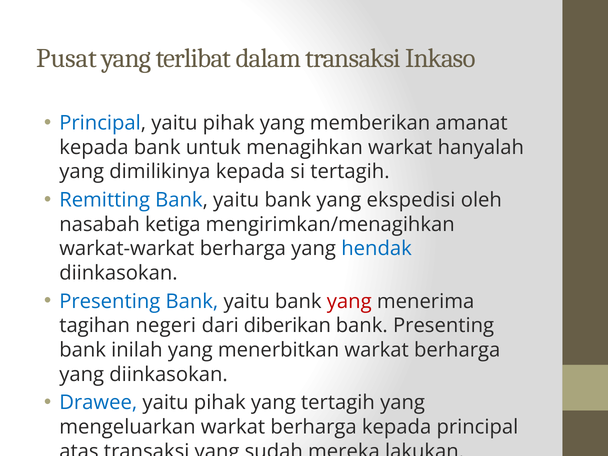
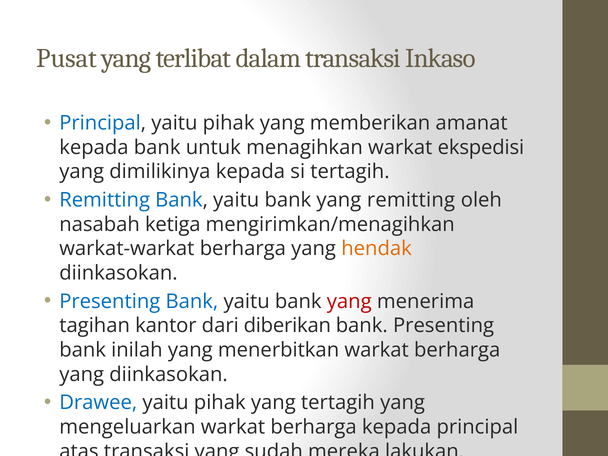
hanyalah: hanyalah -> ekspedisi
yang ekspedisi: ekspedisi -> remitting
hendak colour: blue -> orange
negeri: negeri -> kantor
